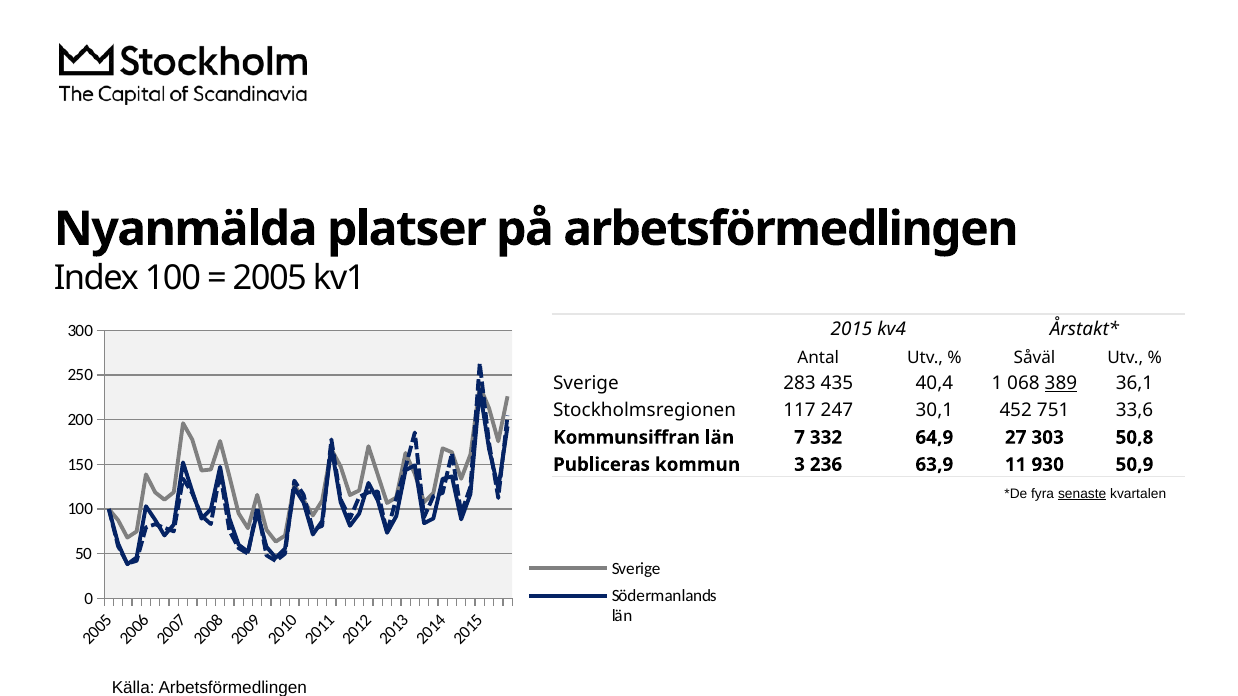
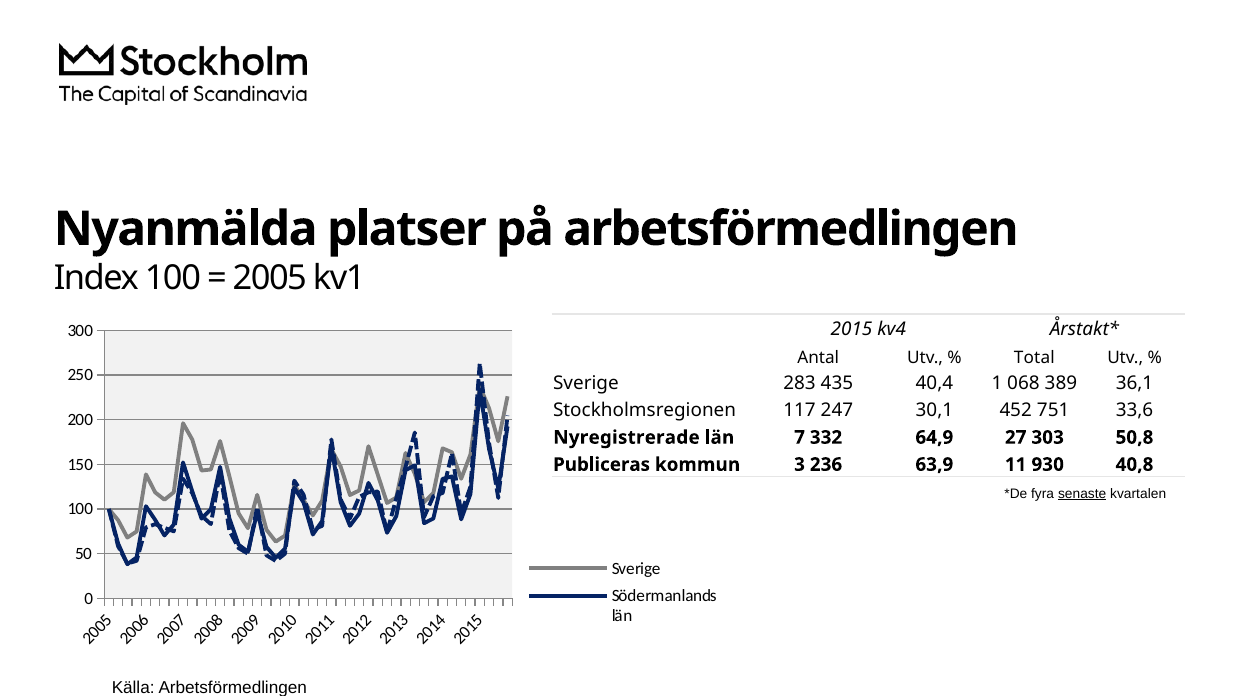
Såväl: Såväl -> Total
389 underline: present -> none
Kommunsiffran: Kommunsiffran -> Nyregistrerade
50,9: 50,9 -> 40,8
